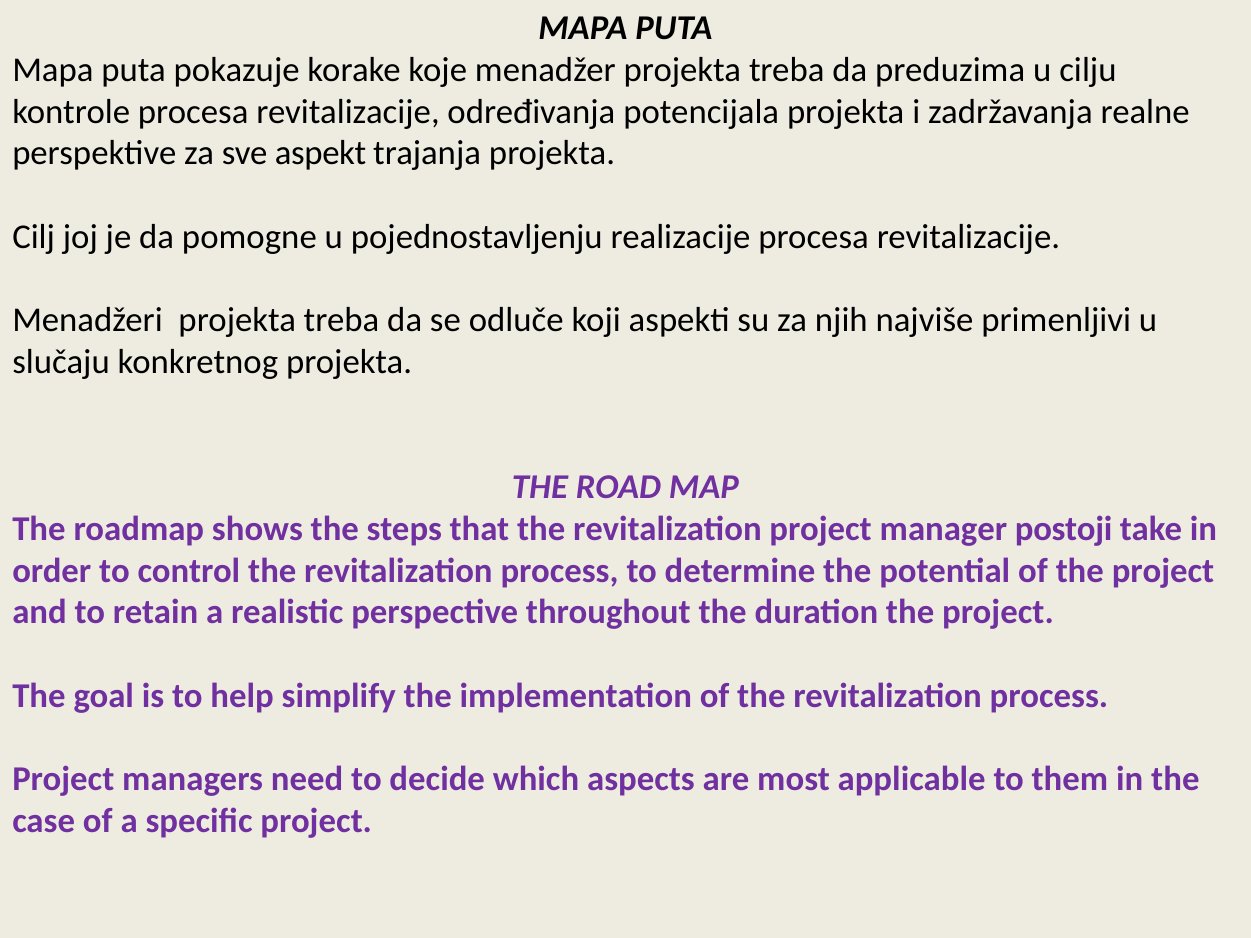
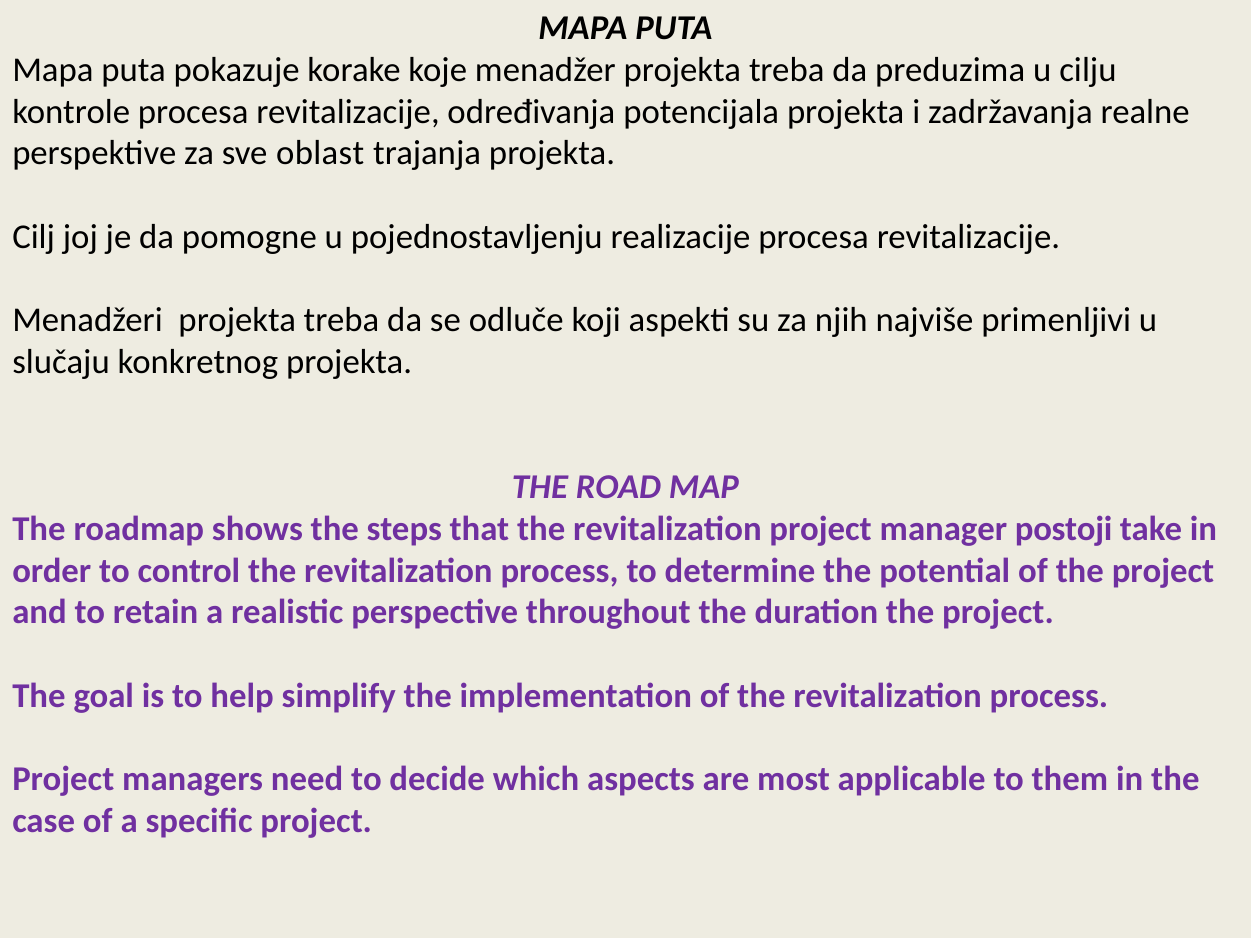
aspekt: aspekt -> oblast
